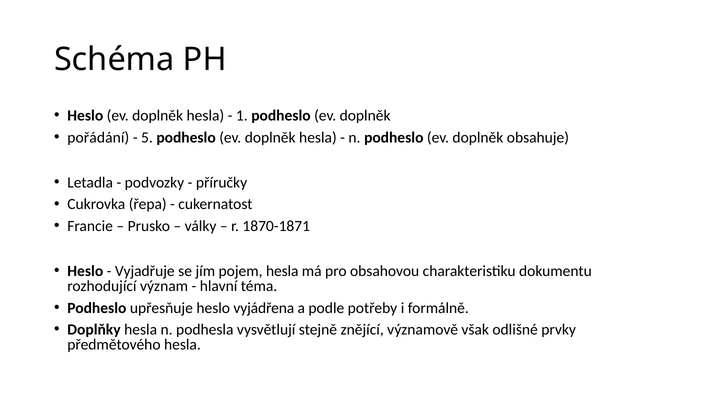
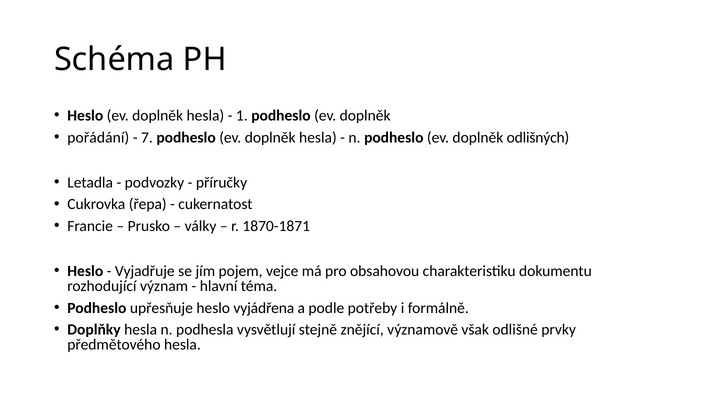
5: 5 -> 7
obsahuje: obsahuje -> odlišných
pojem hesla: hesla -> vejce
